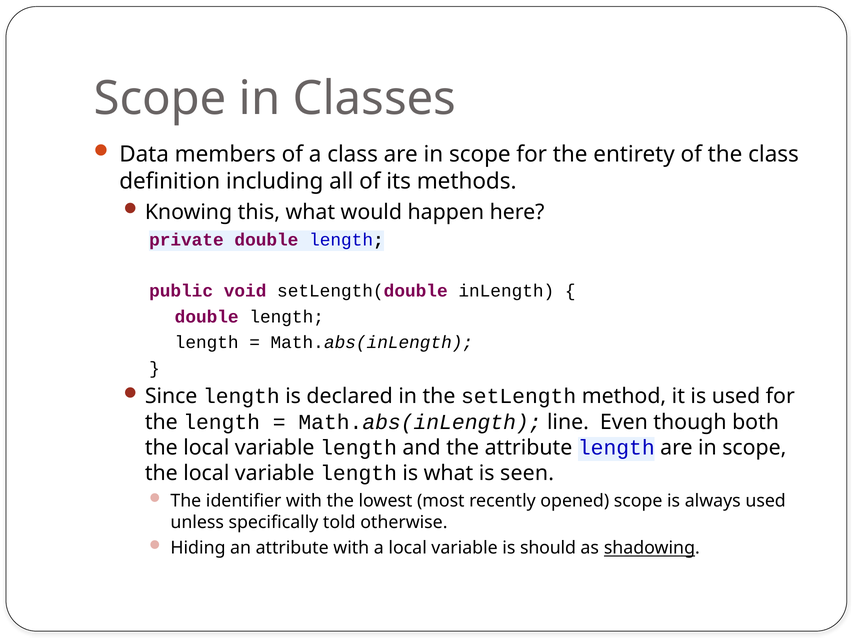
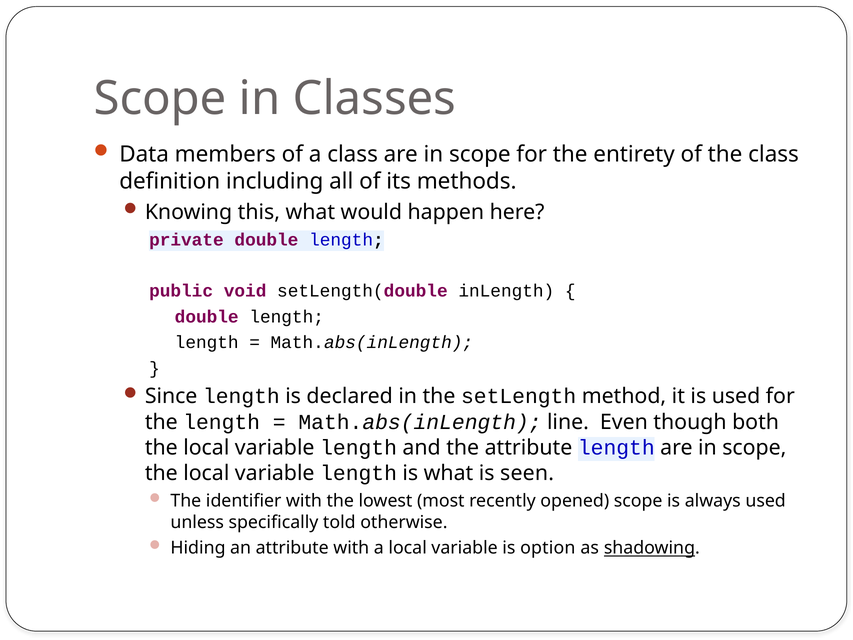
should: should -> option
